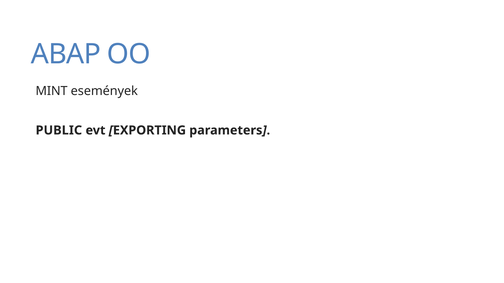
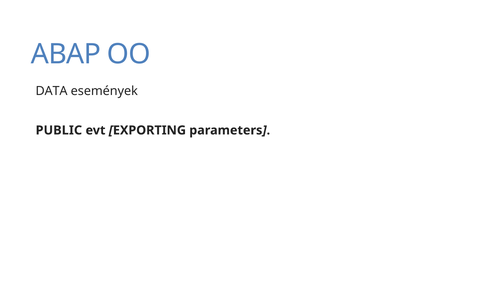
MINT: MINT -> DATA
